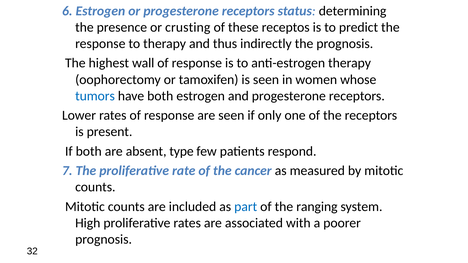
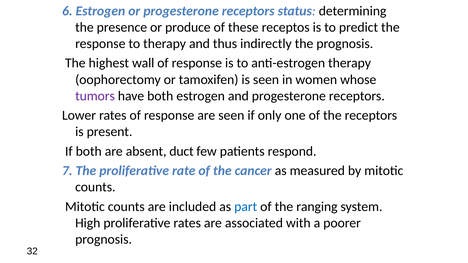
crusting: crusting -> produce
tumors colour: blue -> purple
type: type -> duct
